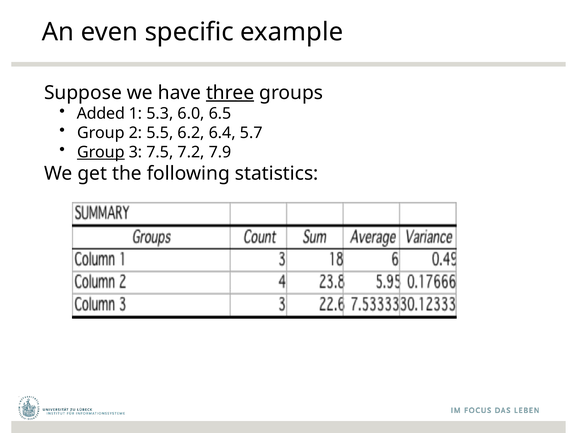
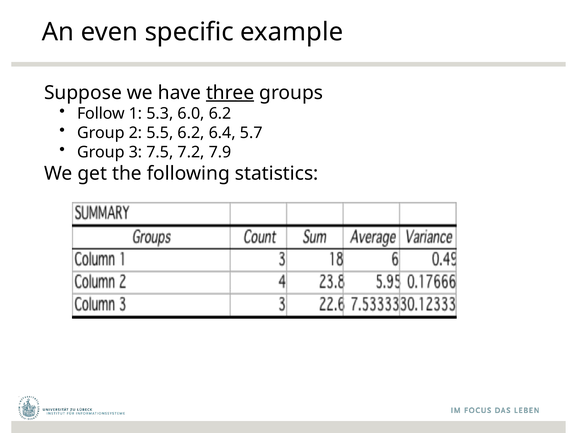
Added: Added -> Follow
6.0 6.5: 6.5 -> 6.2
Group at (101, 152) underline: present -> none
